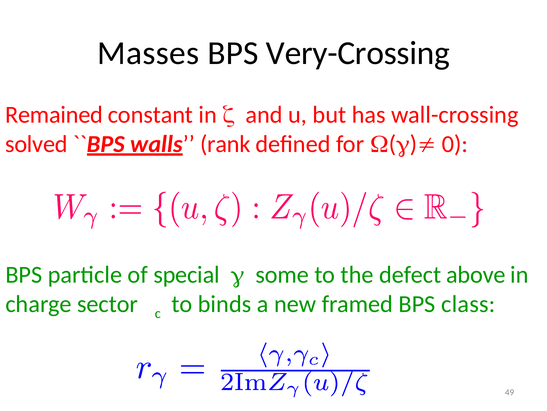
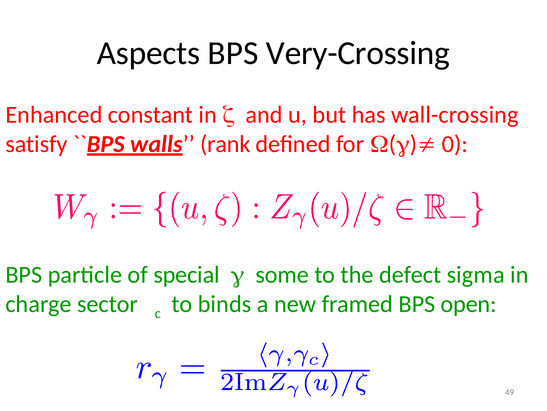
Masses: Masses -> Aspects
Remained: Remained -> Enhanced
solved: solved -> satisfy
above: above -> sigma
class: class -> open
